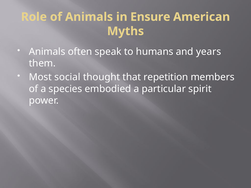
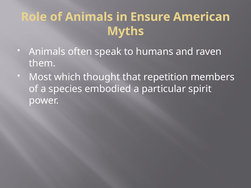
years: years -> raven
social: social -> which
